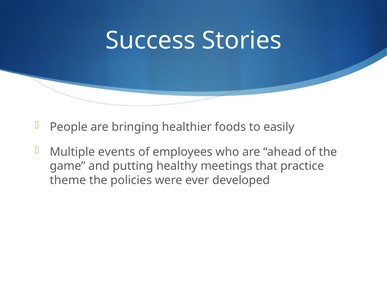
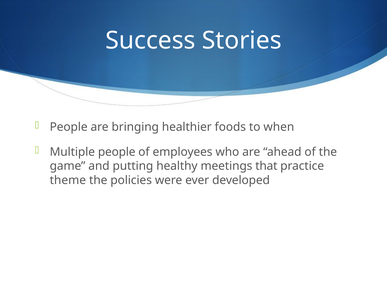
easily: easily -> when
Multiple events: events -> people
